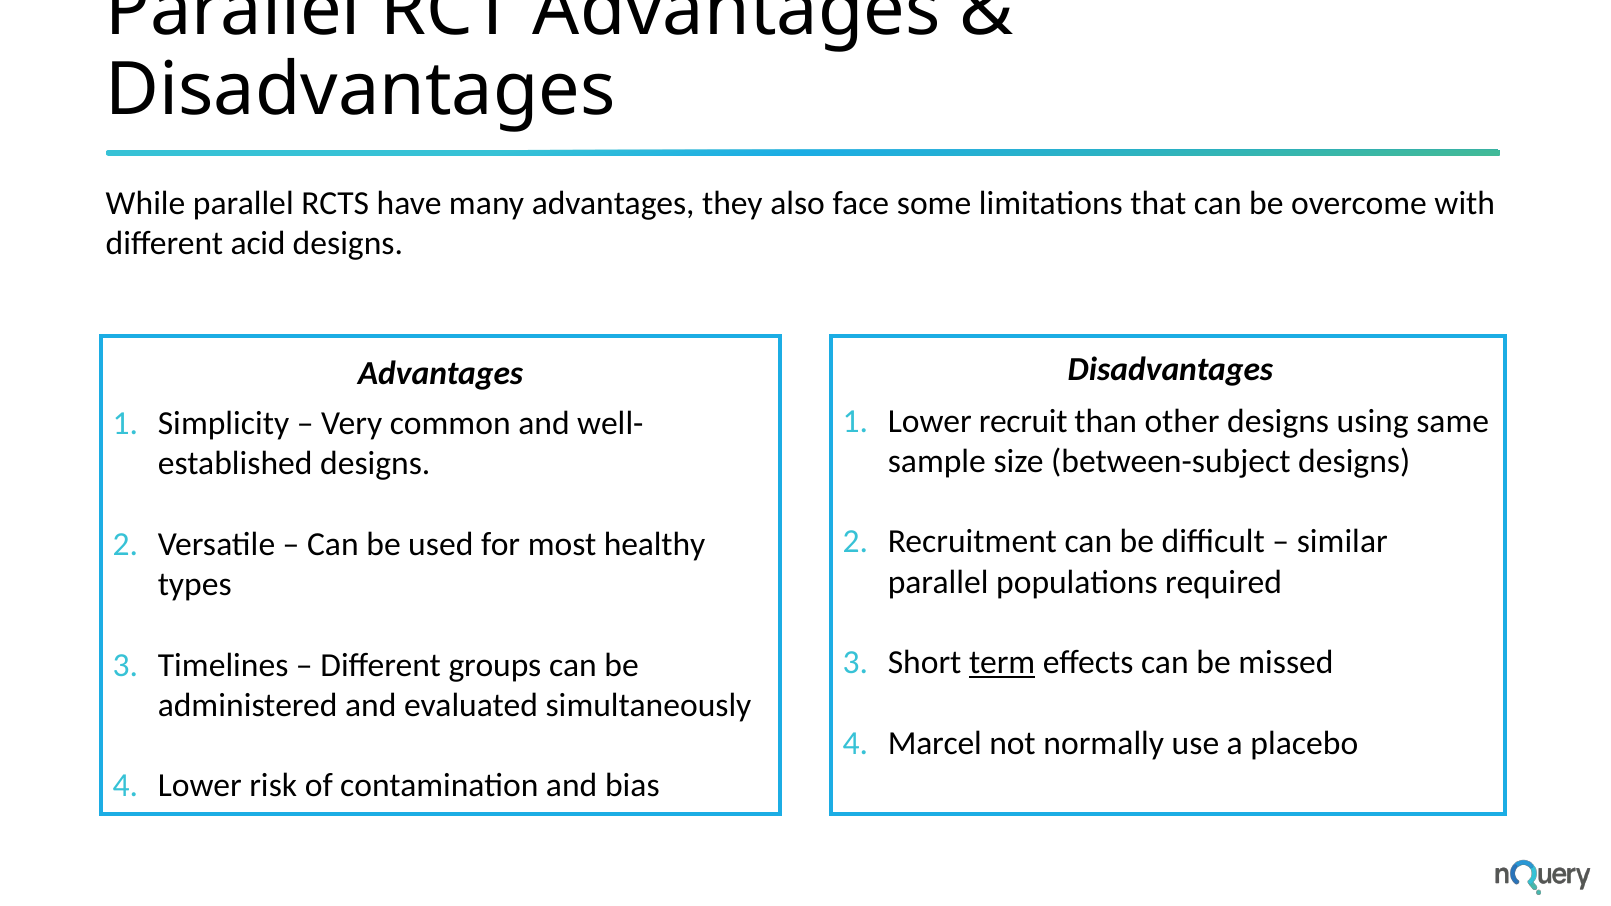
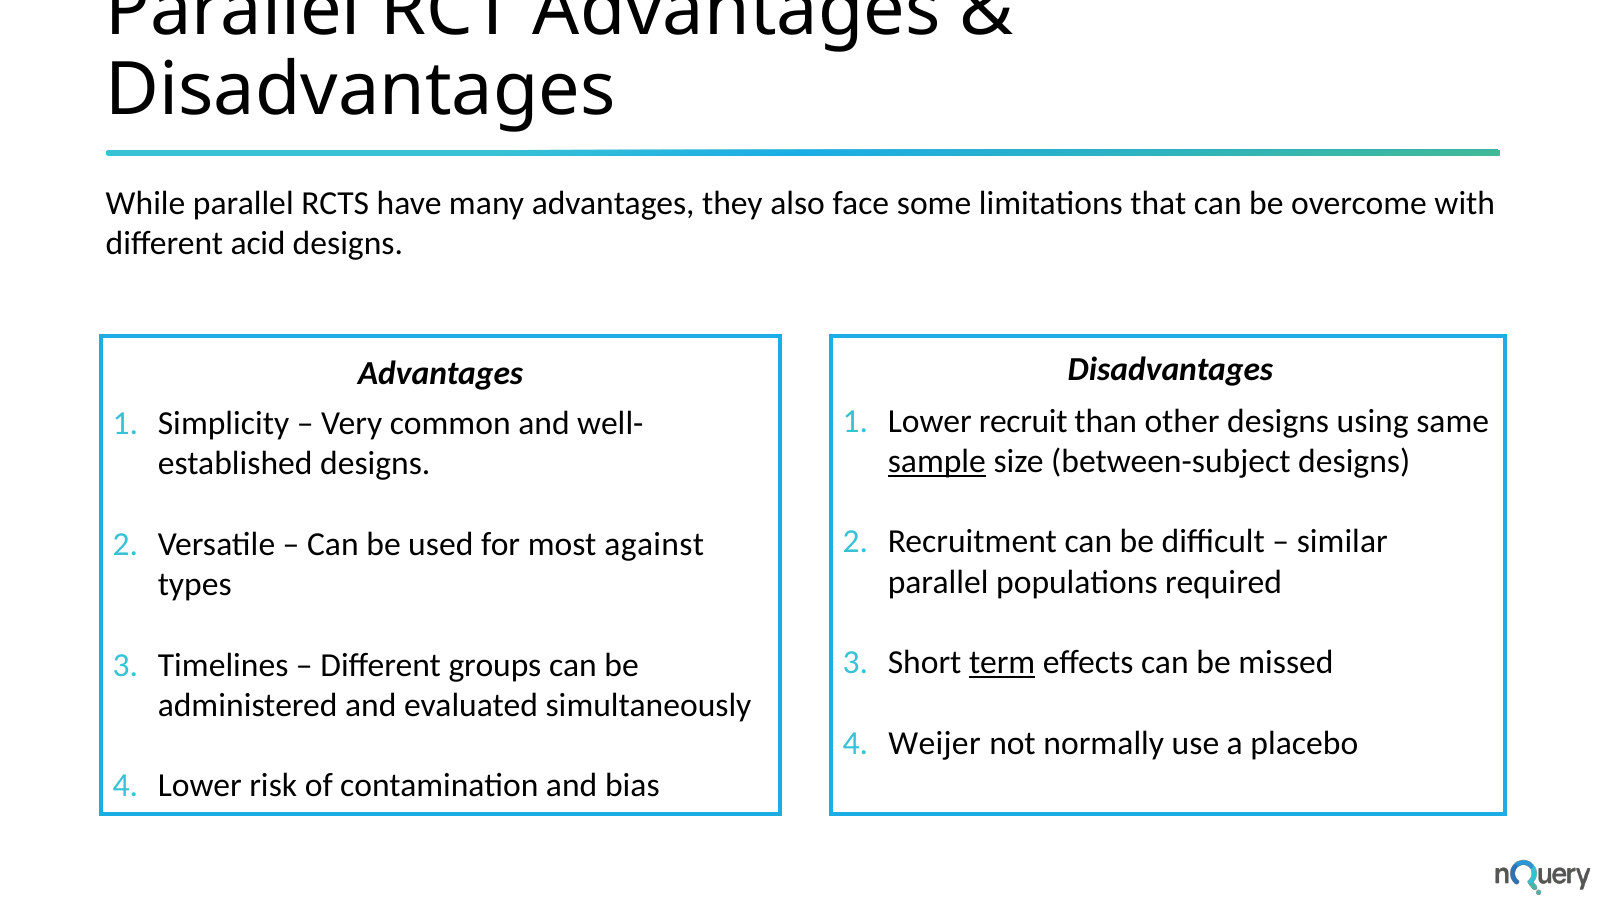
sample underline: none -> present
healthy: healthy -> against
Marcel: Marcel -> Weijer
